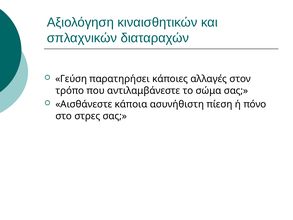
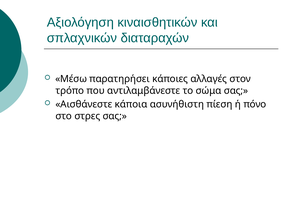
Γεύση: Γεύση -> Μέσω
